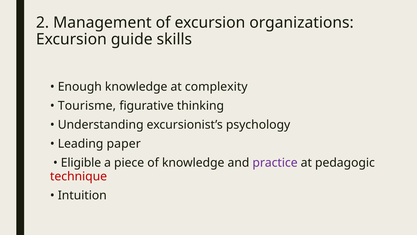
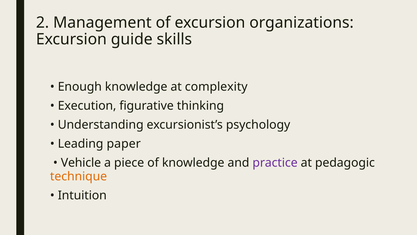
Tourisme: Tourisme -> Execution
Eligible: Eligible -> Vehicle
technique colour: red -> orange
